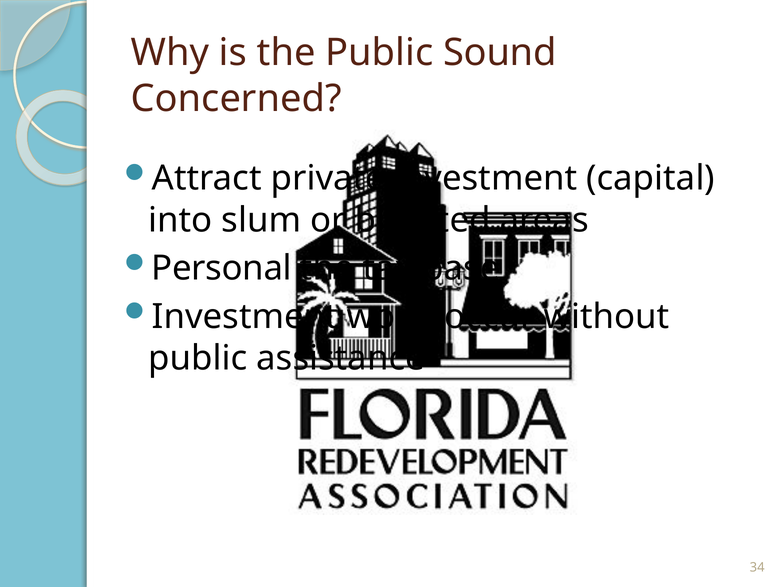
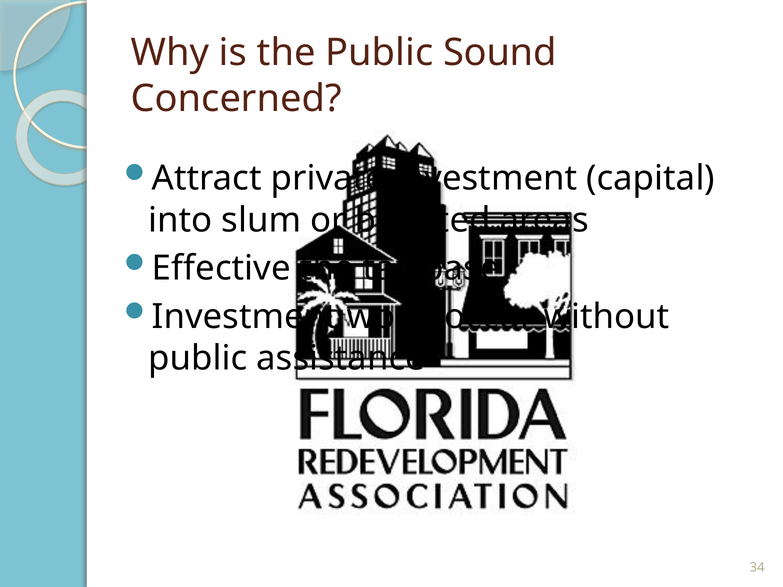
Personal: Personal -> Effective
